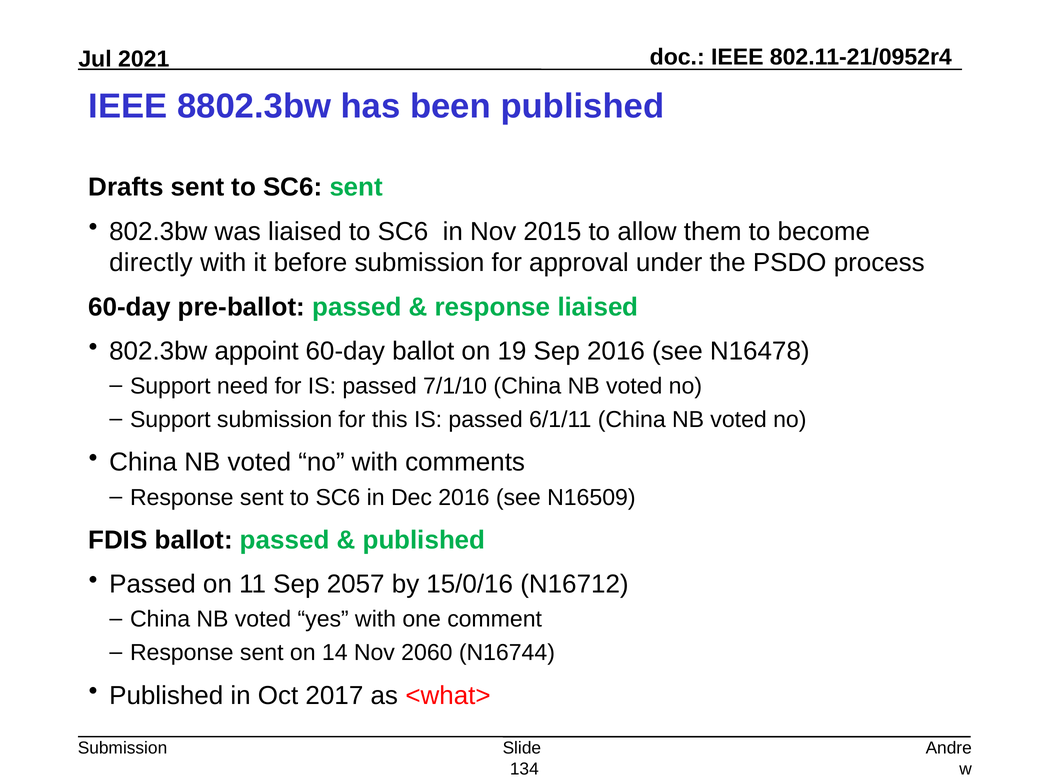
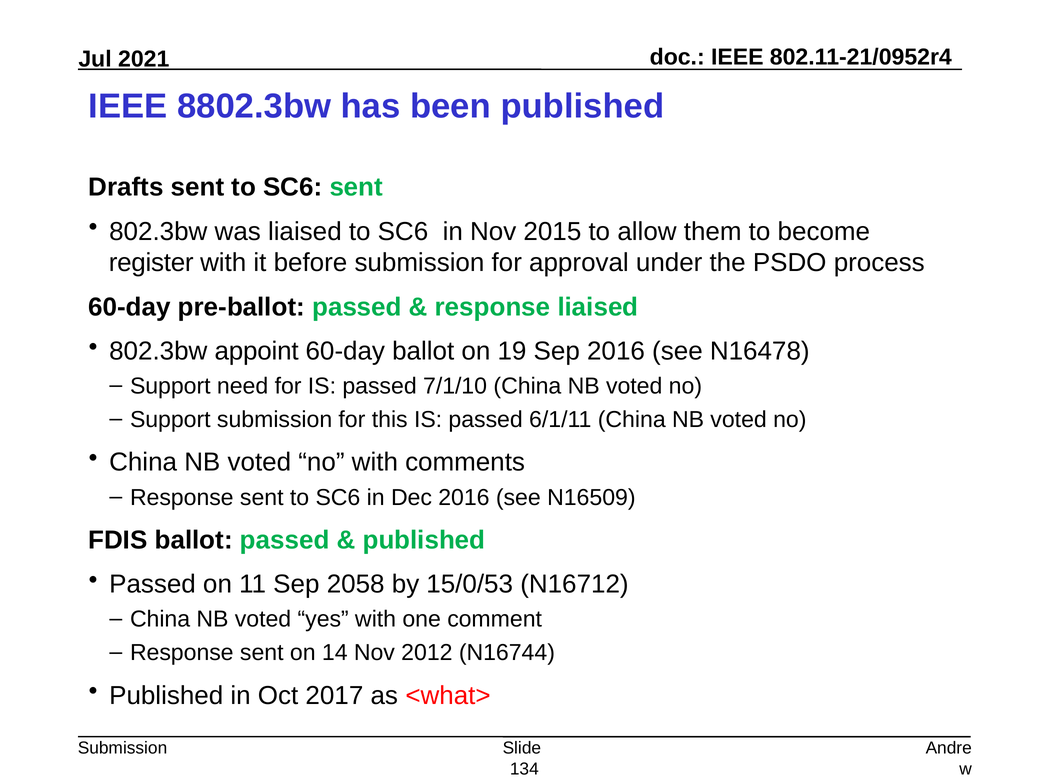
directly: directly -> register
2057: 2057 -> 2058
15/0/16: 15/0/16 -> 15/0/53
2060: 2060 -> 2012
